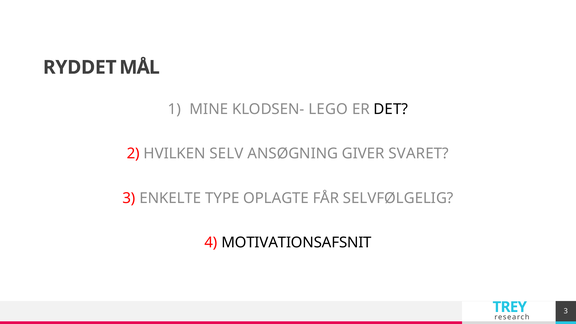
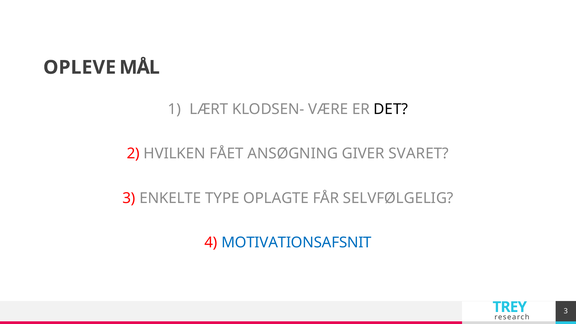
RYDDET: RYDDET -> OPLEVE
MINE: MINE -> LÆRT
LEGO: LEGO -> VÆRE
SELV: SELV -> FÅET
MOTIVATIONSAFSNIT colour: black -> blue
